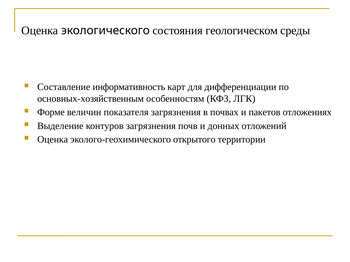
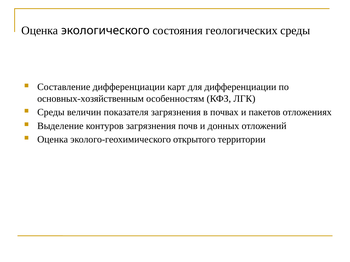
геологическом: геологическом -> геологических
Составление информативность: информативность -> дифференциации
Форме at (51, 112): Форме -> Среды
